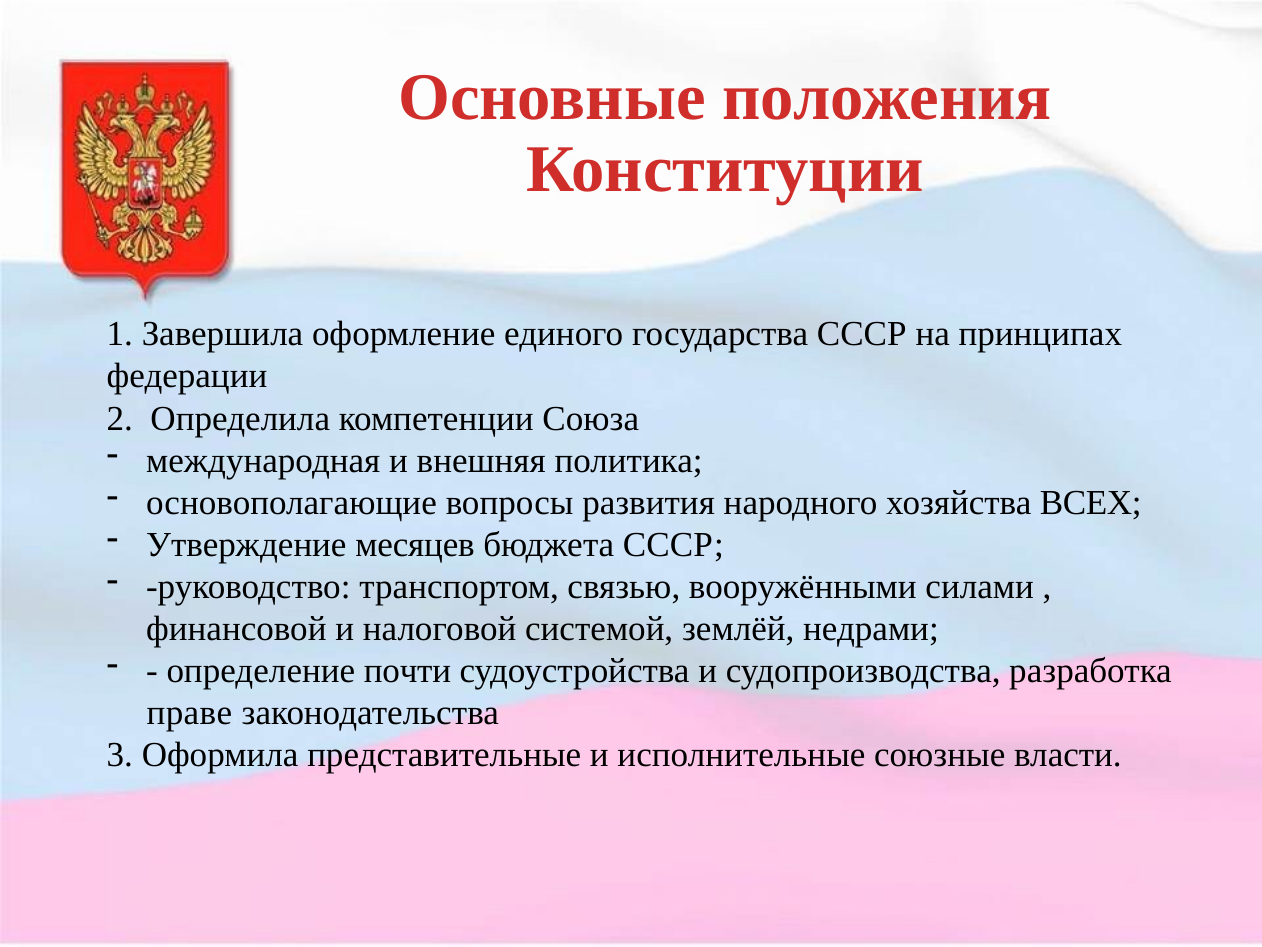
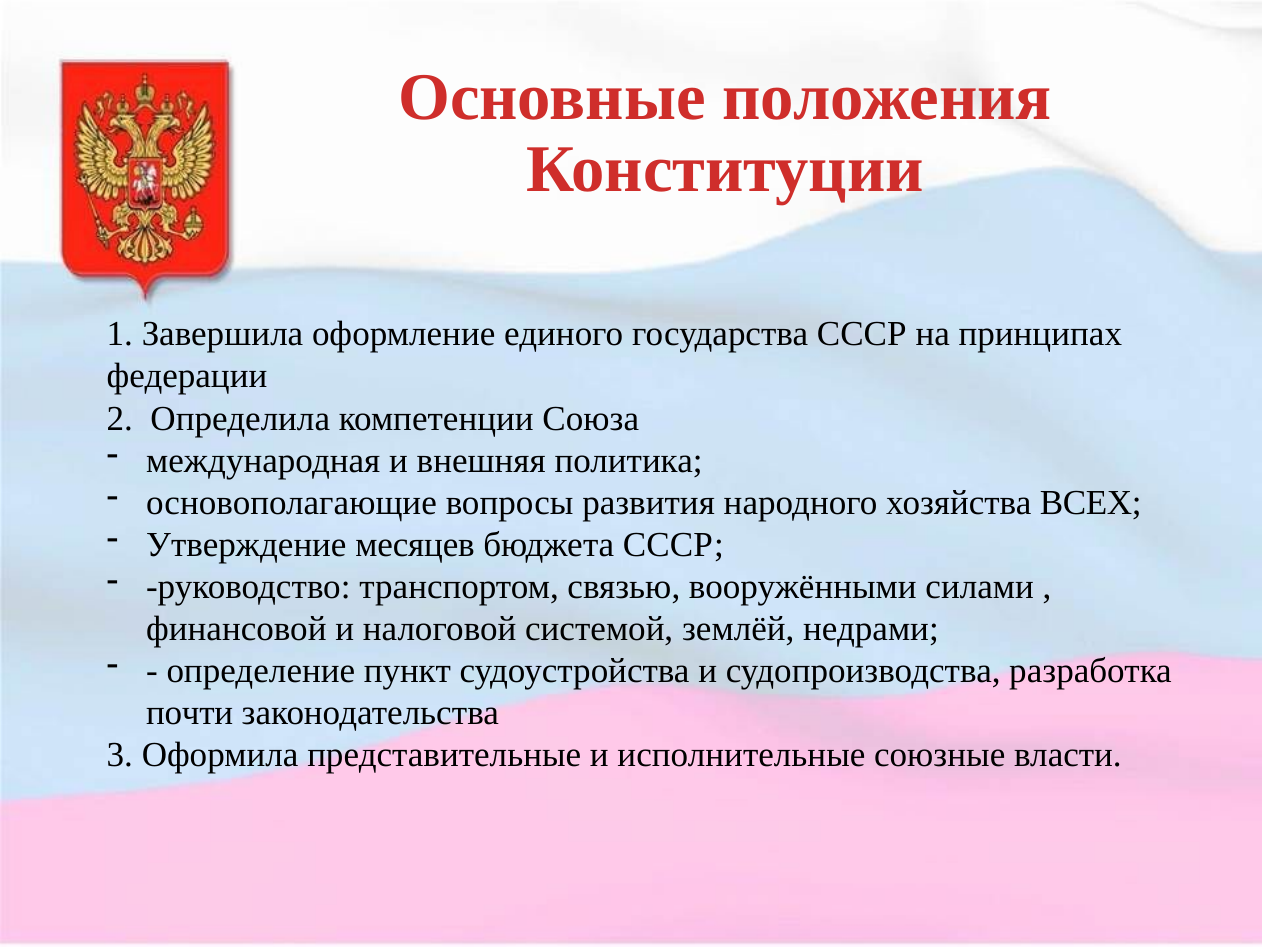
почти: почти -> пункт
праве: праве -> почти
